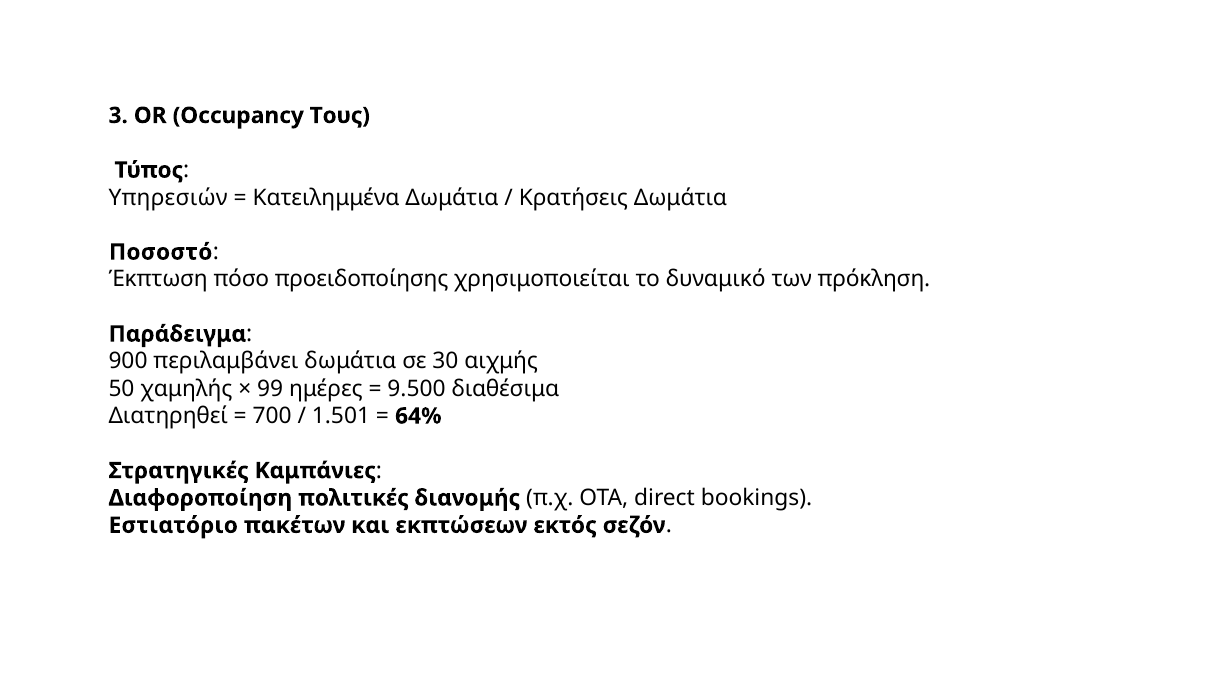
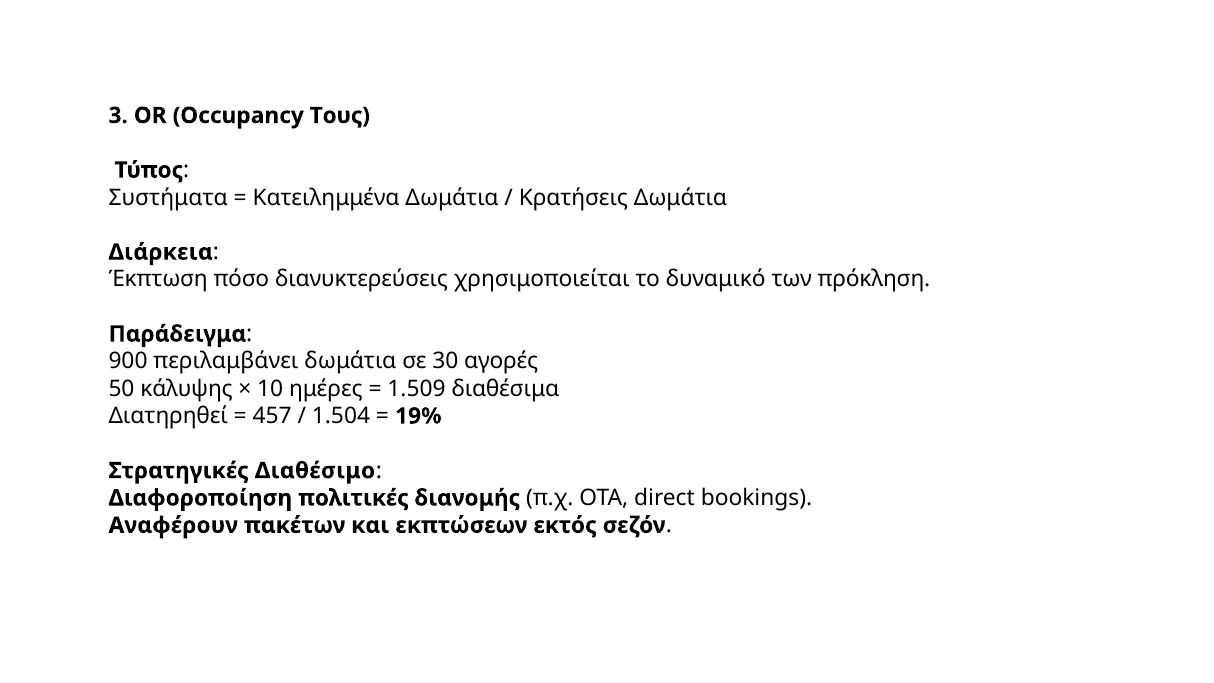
Υπηρεσιών: Υπηρεσιών -> Συστήματα
Ποσοστό: Ποσοστό -> Διάρκεια
προειδοποίησης: προειδοποίησης -> διανυκτερεύσεις
αιχμής: αιχμής -> αγορές
χαμηλής: χαμηλής -> κάλυψης
99: 99 -> 10
9.500: 9.500 -> 1.509
700: 700 -> 457
1.501: 1.501 -> 1.504
64%: 64% -> 19%
Καμπάνιες: Καμπάνιες -> Διαθέσιμο
Εστιατόριο: Εστιατόριο -> Αναφέρουν
